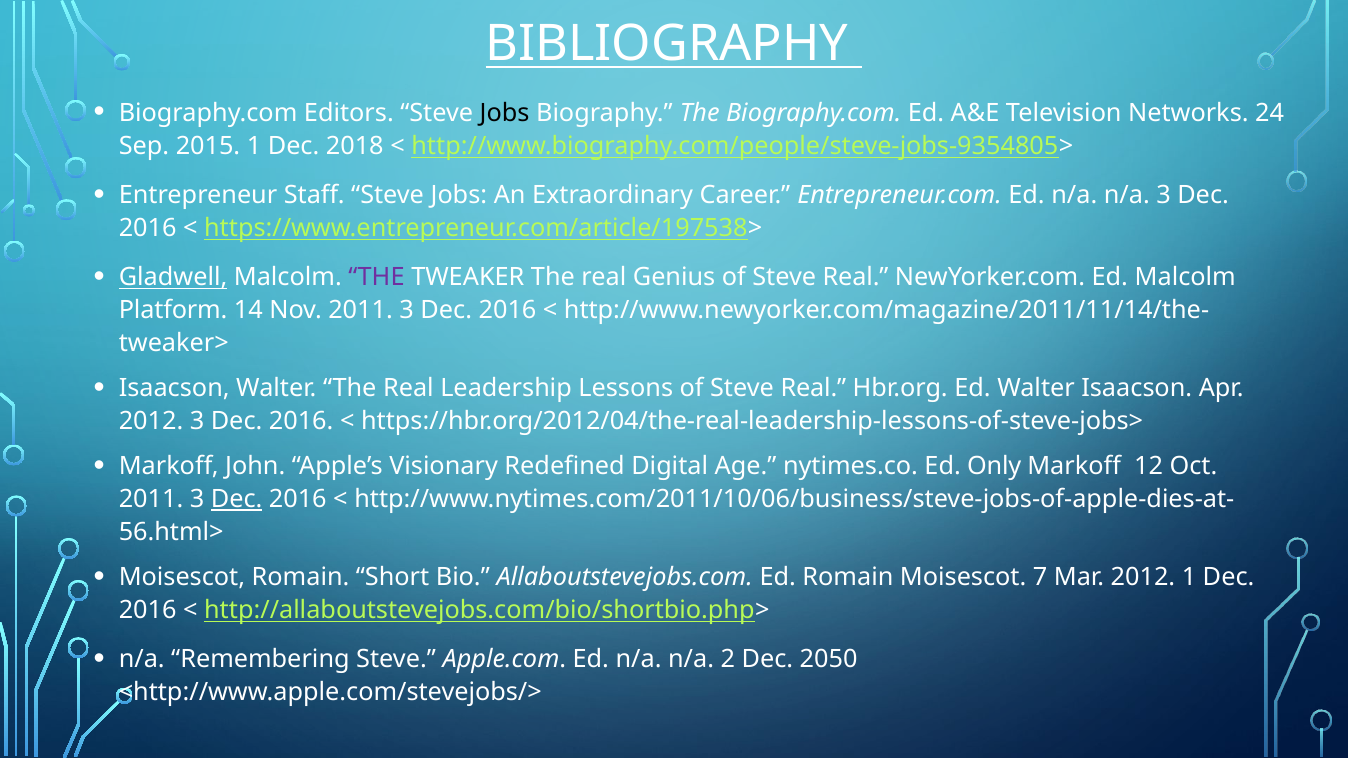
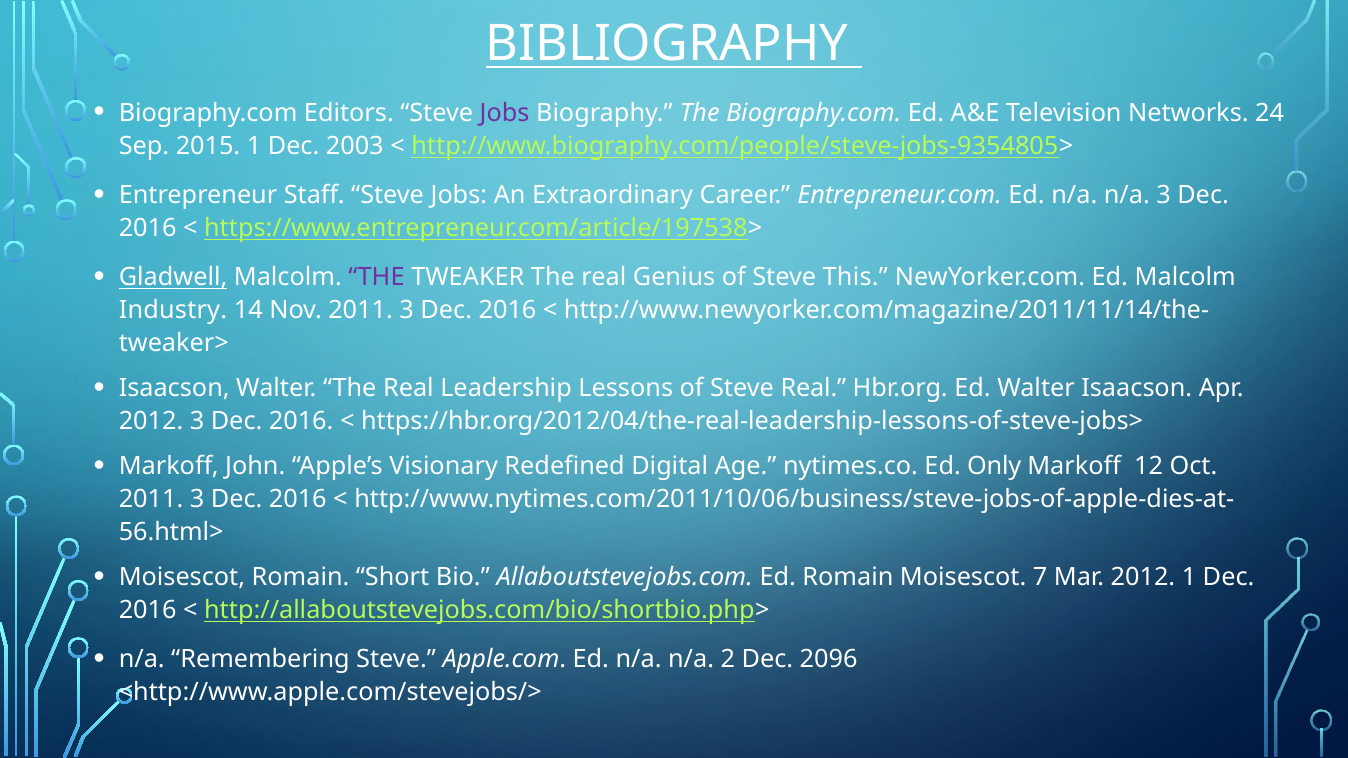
Jobs at (505, 113) colour: black -> purple
2018: 2018 -> 2003
Genius of Steve Real: Real -> This
Platform: Platform -> Industry
Dec at (237, 499) underline: present -> none
2050: 2050 -> 2096
